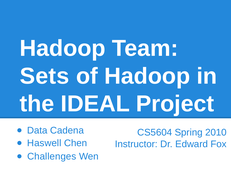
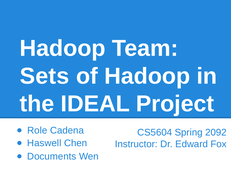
Data: Data -> Role
2010: 2010 -> 2092
Challenges: Challenges -> Documents
